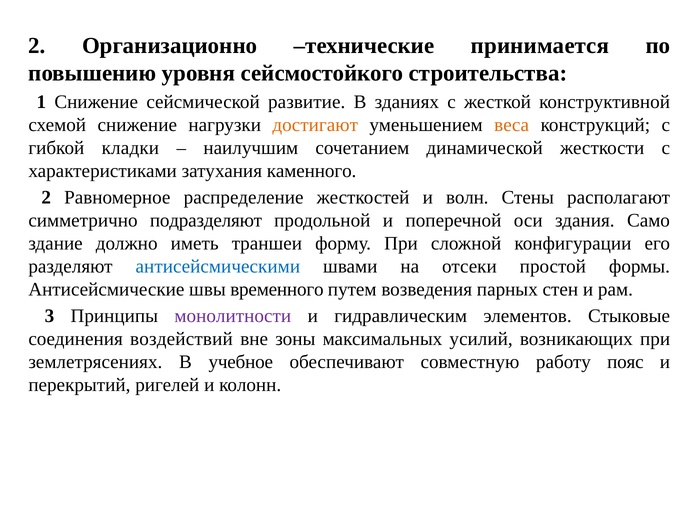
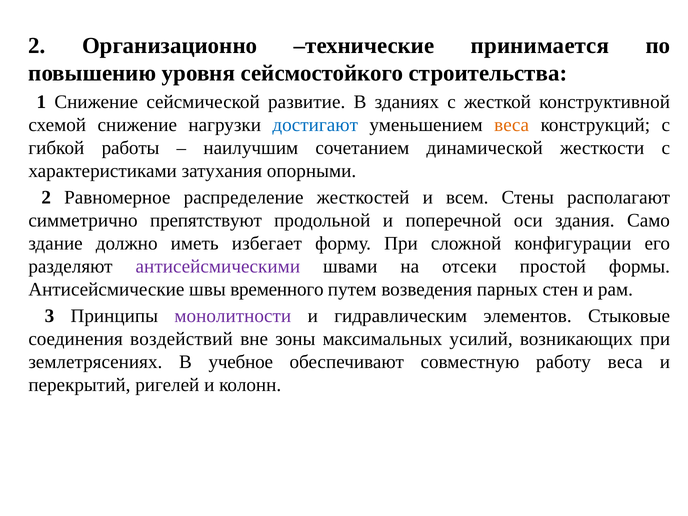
достигают colour: orange -> blue
кладки: кладки -> работы
каменного: каменного -> опорными
волн: волн -> всем
подразделяют: подразделяют -> препятствуют
траншеи: траншеи -> избегает
антисейсмическими colour: blue -> purple
работу пояс: пояс -> веса
